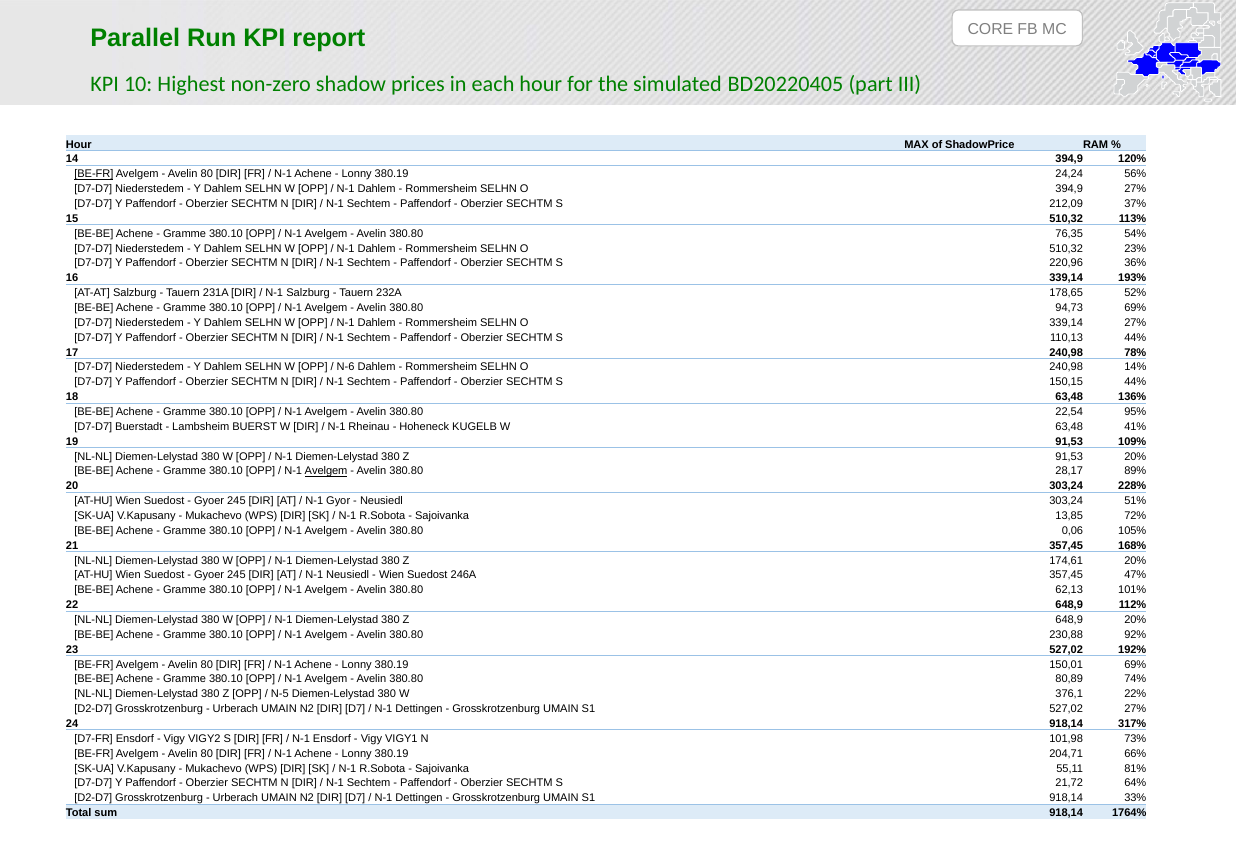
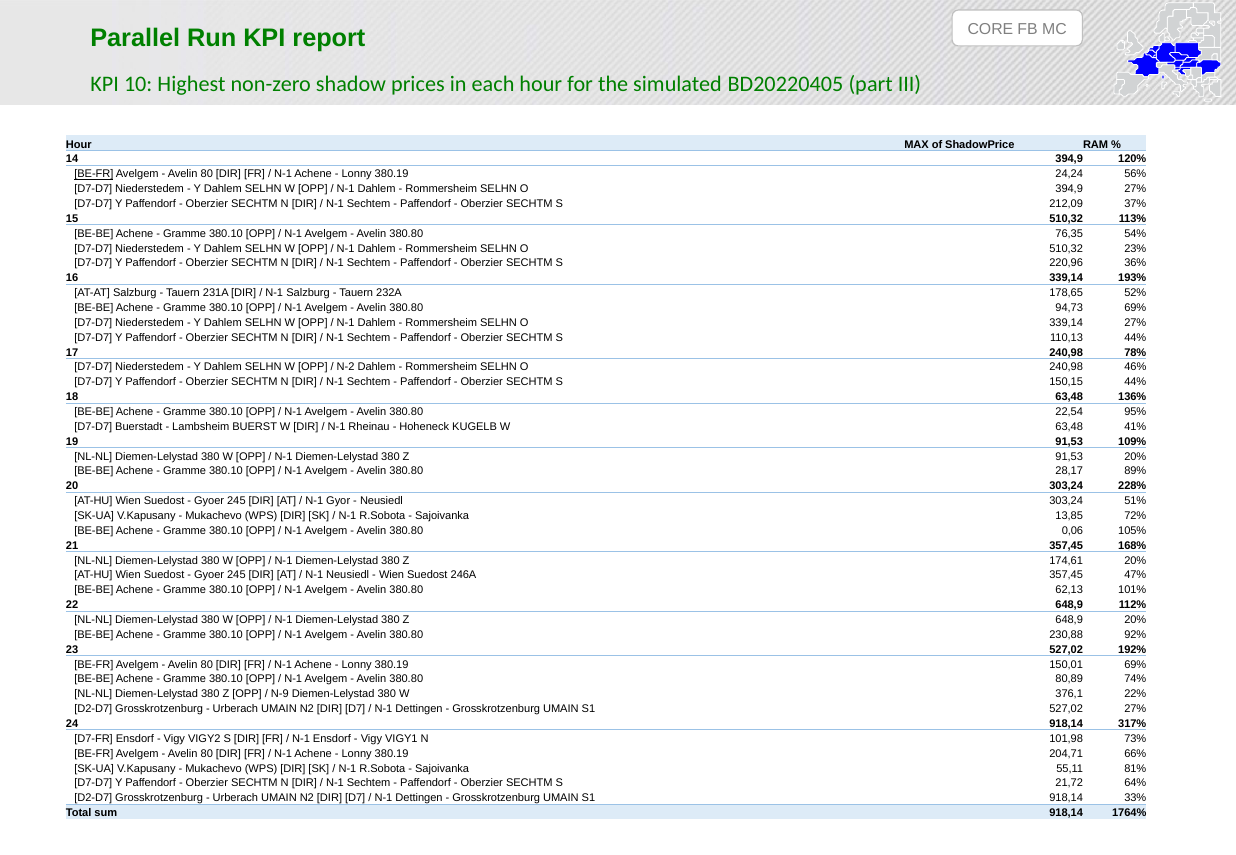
N-6: N-6 -> N-2
14%: 14% -> 46%
Avelgem at (326, 472) underline: present -> none
N-5: N-5 -> N-9
